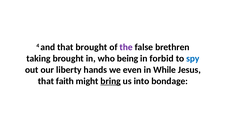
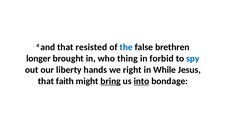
that brought: brought -> resisted
the colour: purple -> blue
taking: taking -> longer
being: being -> thing
even: even -> right
into underline: none -> present
